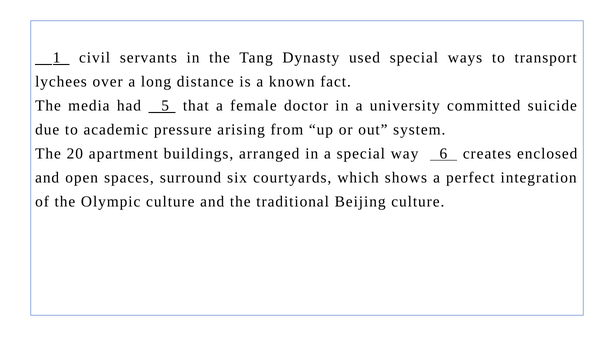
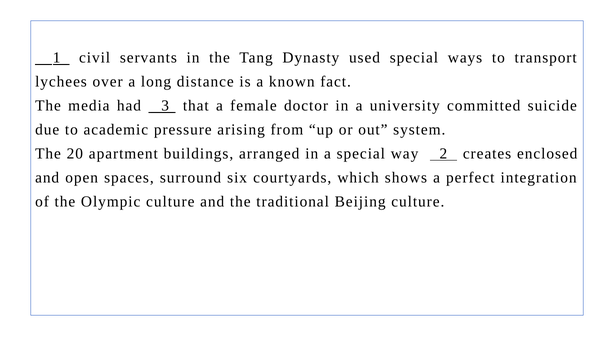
5: 5 -> 3
6: 6 -> 2
